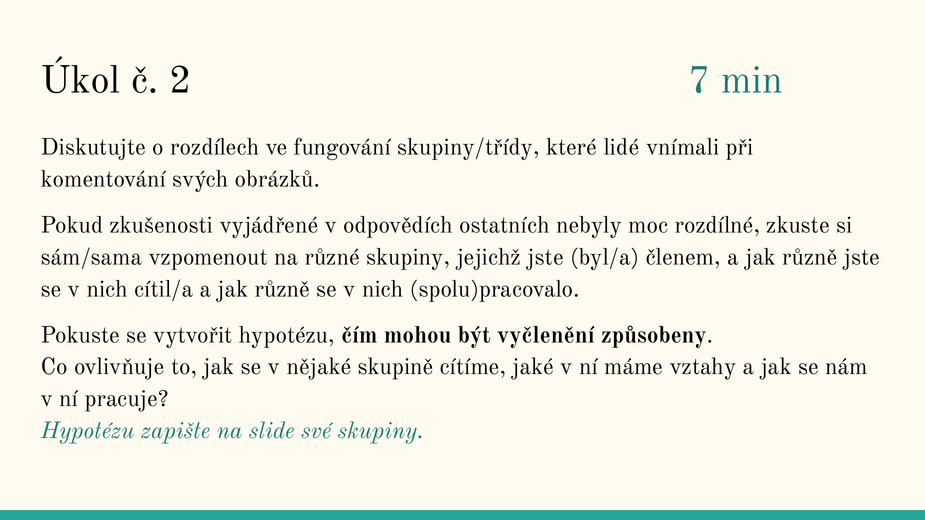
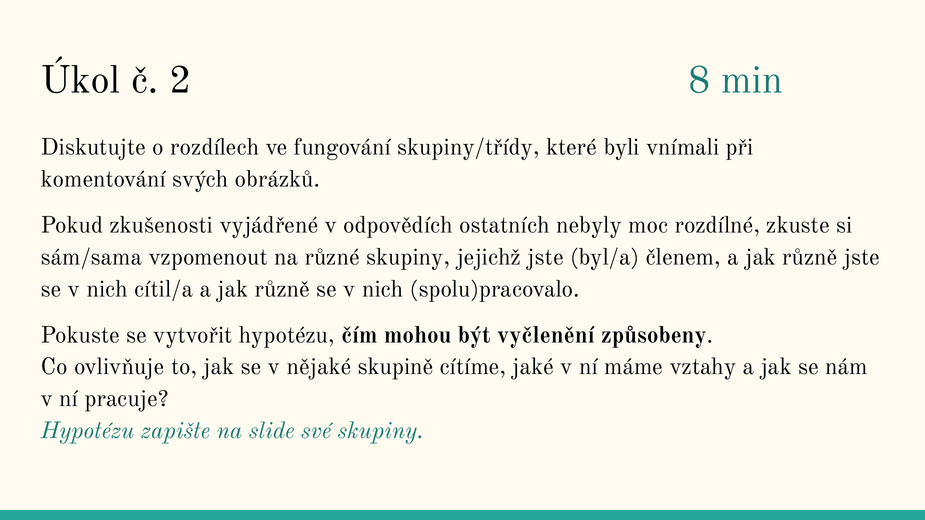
7: 7 -> 8
lidé: lidé -> byli
